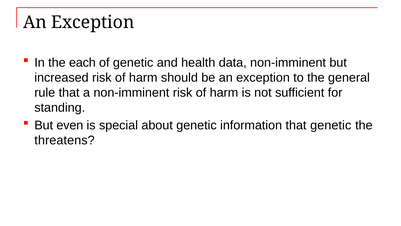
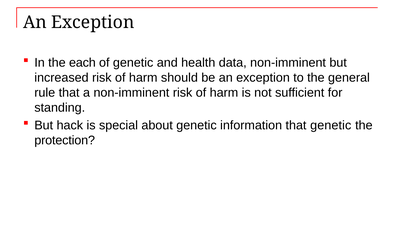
even: even -> hack
threatens: threatens -> protection
